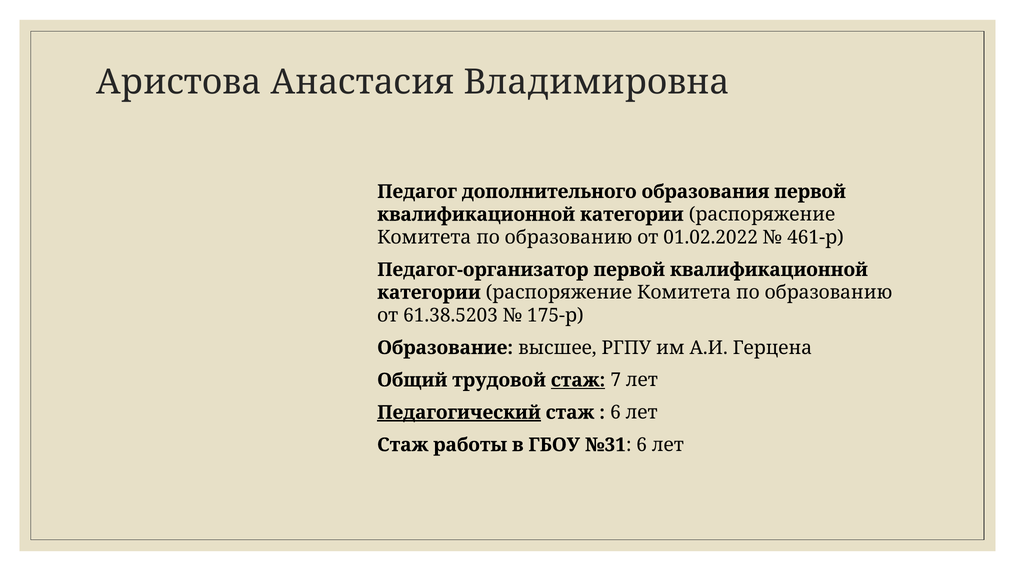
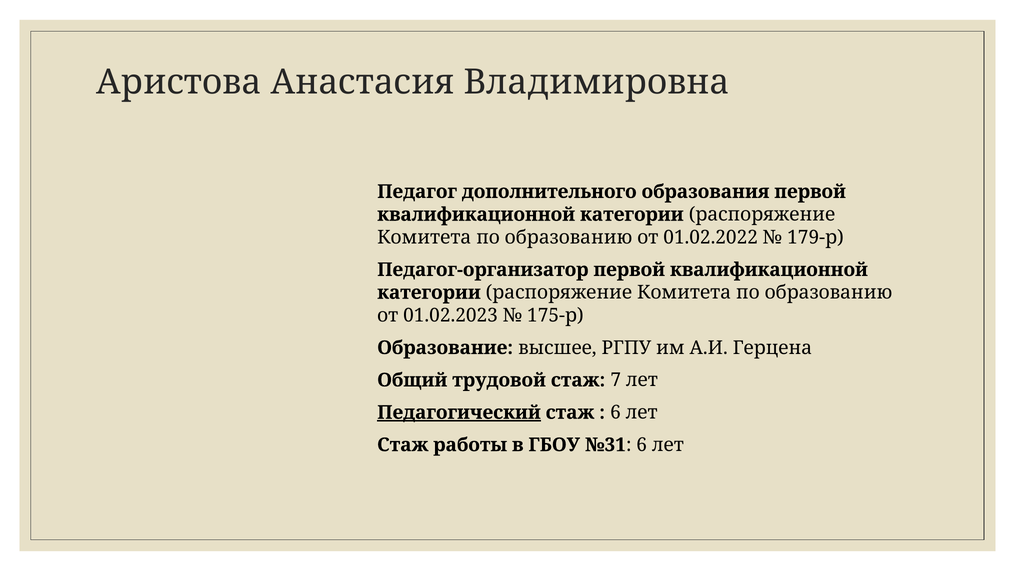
461-р: 461-р -> 179-р
61.38.5203: 61.38.5203 -> 01.02.2023
стаж at (578, 380) underline: present -> none
